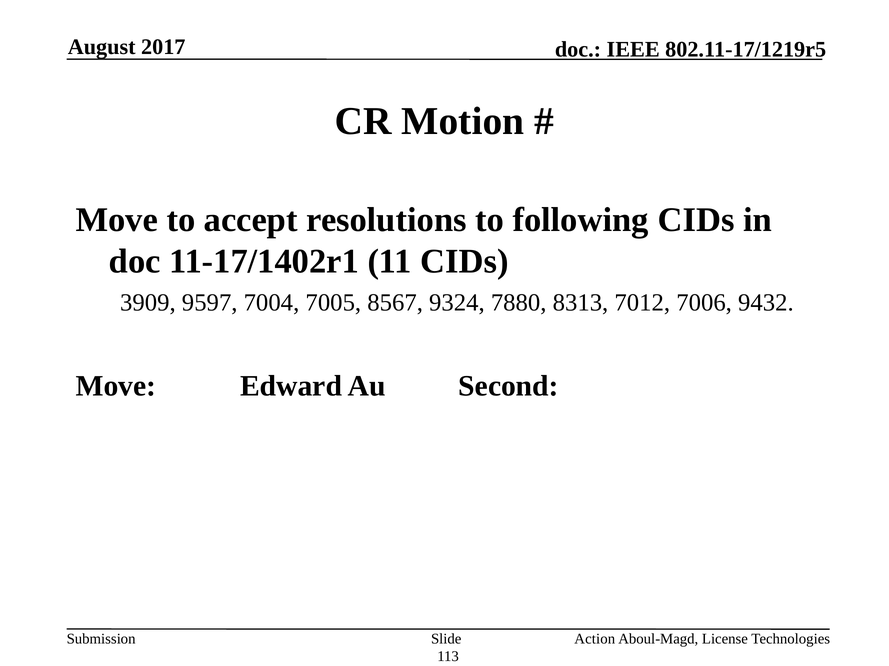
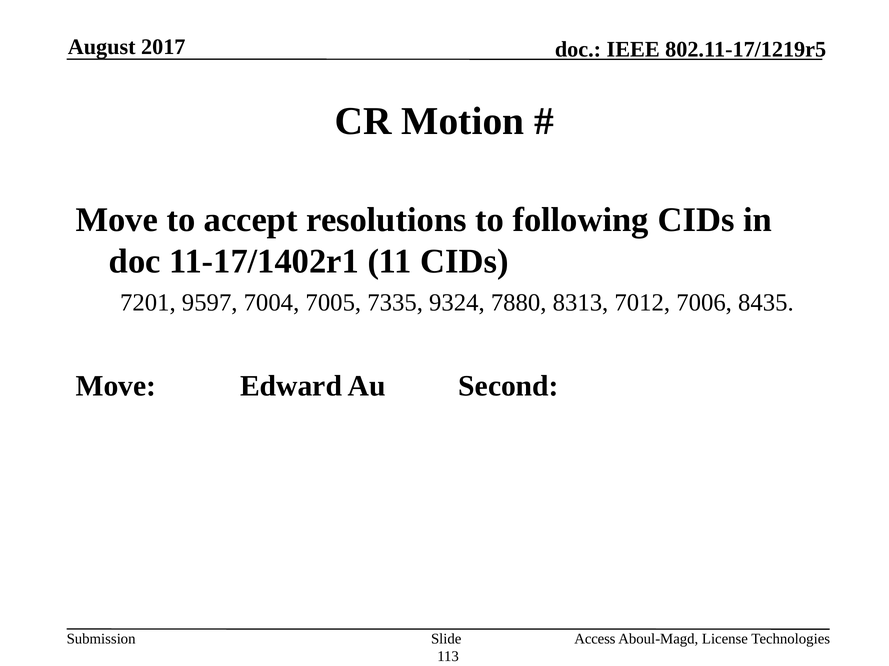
3909: 3909 -> 7201
8567: 8567 -> 7335
9432: 9432 -> 8435
Action: Action -> Access
